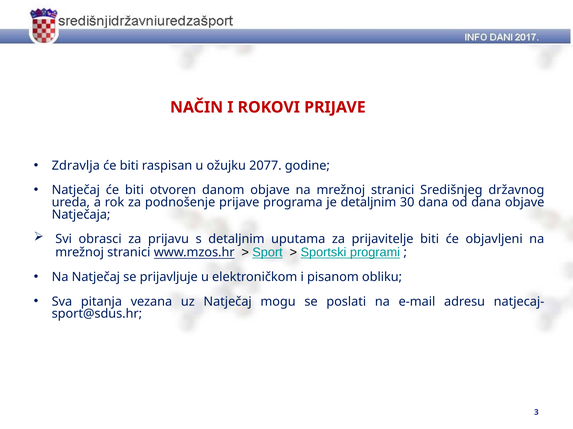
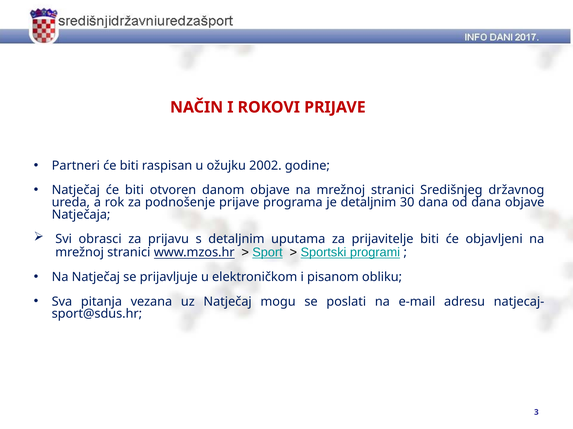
Zdravlja: Zdravlja -> Partneri
2077: 2077 -> 2002
